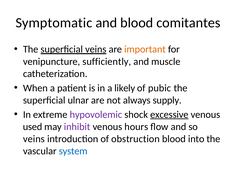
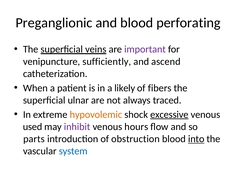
Symptomatic: Symptomatic -> Preganglionic
comitantes: comitantes -> perforating
important colour: orange -> purple
muscle: muscle -> ascend
pubic: pubic -> fibers
supply: supply -> traced
hypovolemic colour: purple -> orange
veins at (34, 139): veins -> parts
into underline: none -> present
